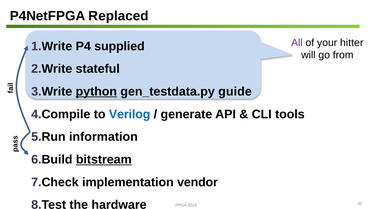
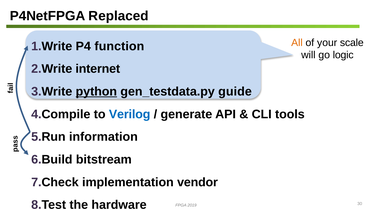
All colour: purple -> orange
hitter: hitter -> scale
supplied: supplied -> function
from: from -> logic
stateful: stateful -> internet
bitstream underline: present -> none
